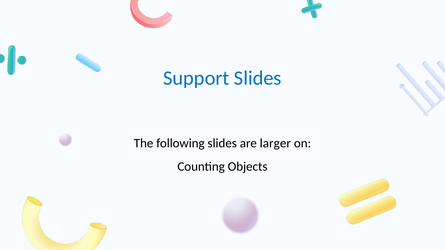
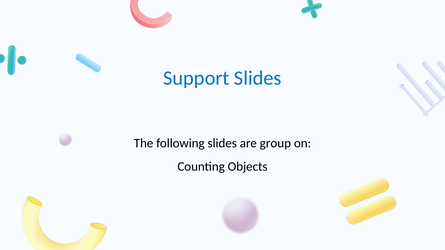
larger: larger -> group
